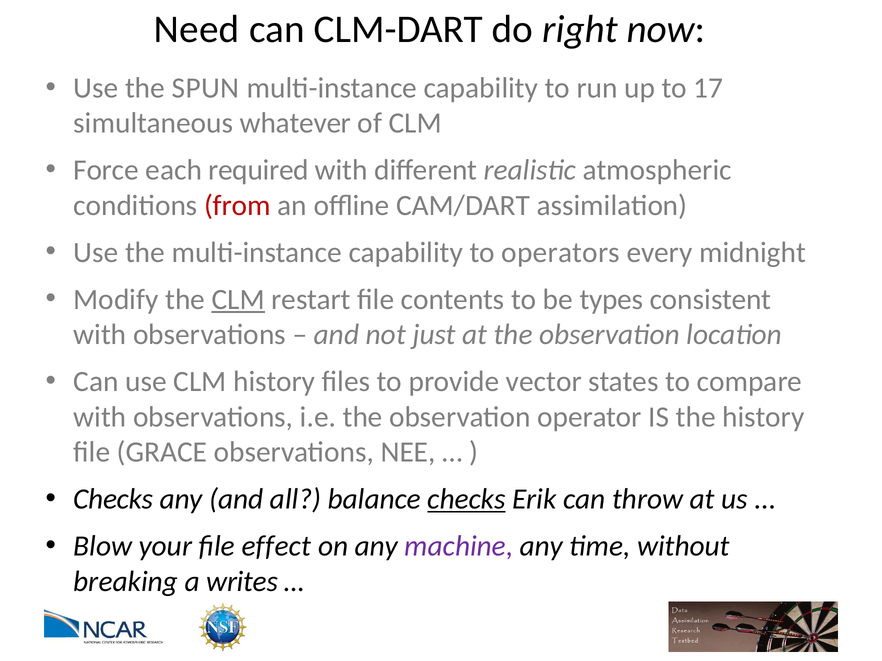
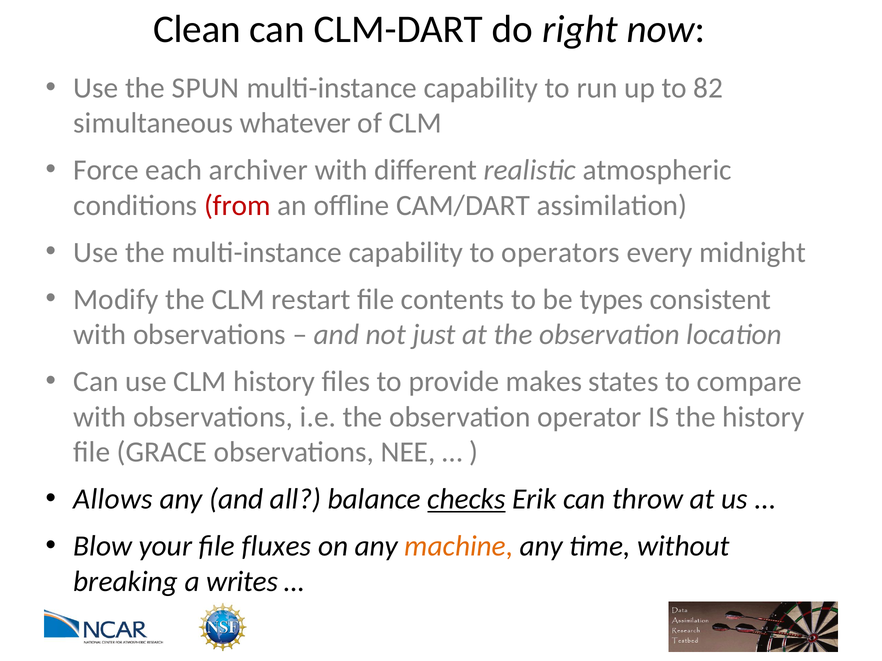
Need: Need -> Clean
17: 17 -> 82
required: required -> archiver
CLM at (238, 300) underline: present -> none
vector: vector -> makes
Checks at (113, 499): Checks -> Allows
effect: effect -> fluxes
machine colour: purple -> orange
